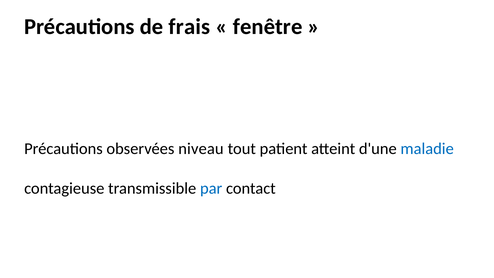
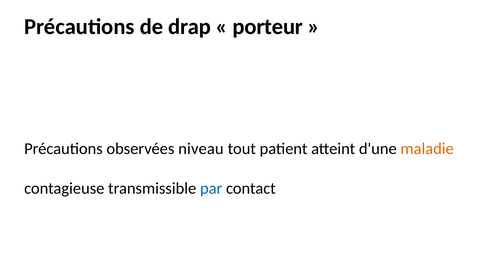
frais: frais -> drap
fenêtre: fenêtre -> porteur
maladie colour: blue -> orange
